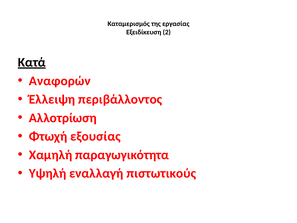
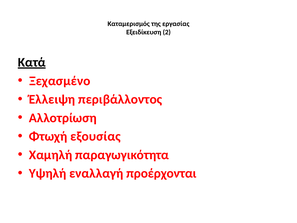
Αναφορών: Αναφορών -> Ξεχασμένο
πιστωτικούς: πιστωτικούς -> προέρχονται
